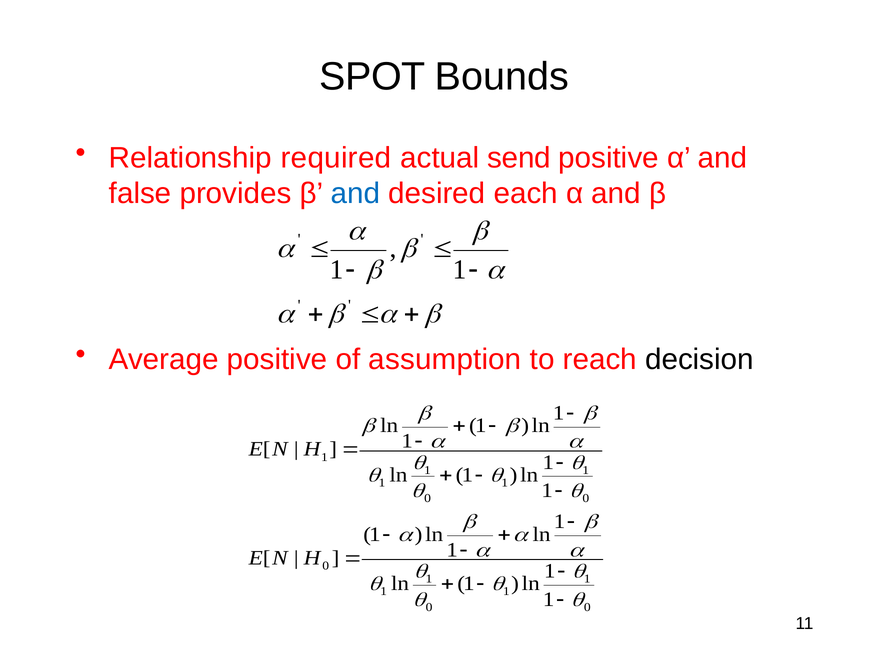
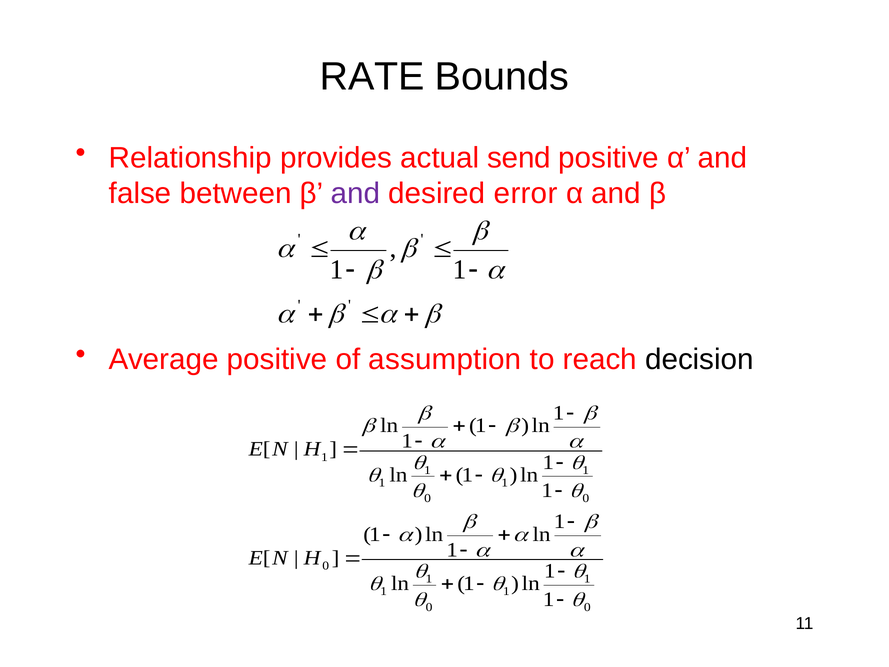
SPOT: SPOT -> RATE
required: required -> provides
provides: provides -> between
and at (355, 193) colour: blue -> purple
each: each -> error
